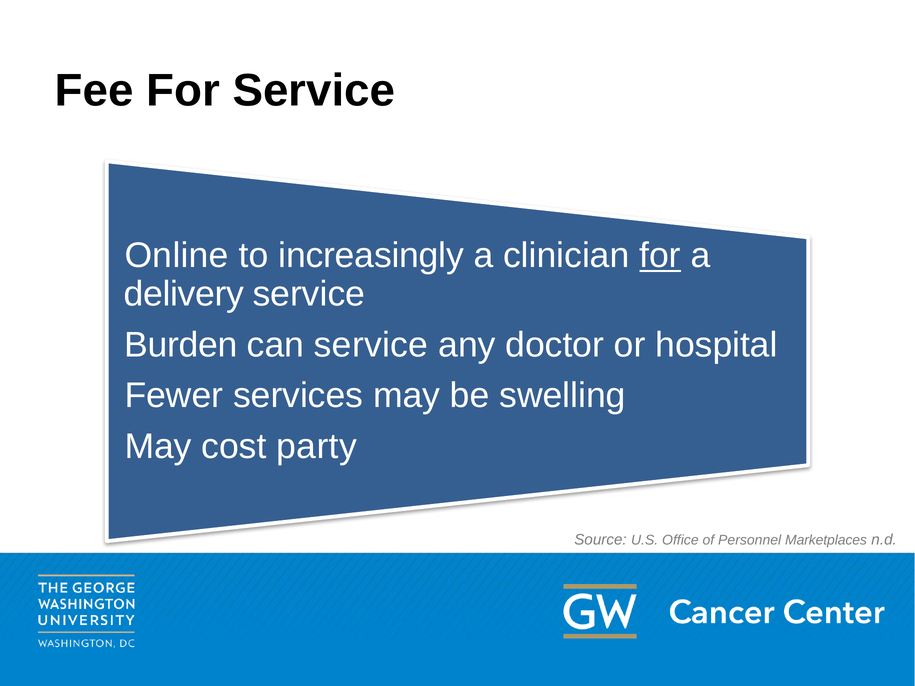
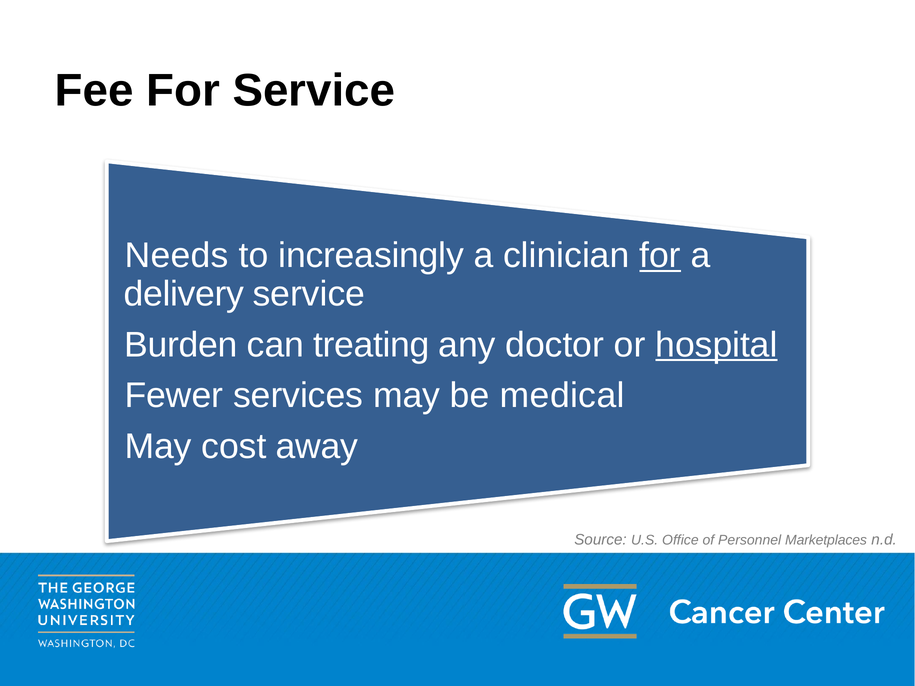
Online: Online -> Needs
can service: service -> treating
hospital underline: none -> present
swelling: swelling -> medical
party: party -> away
